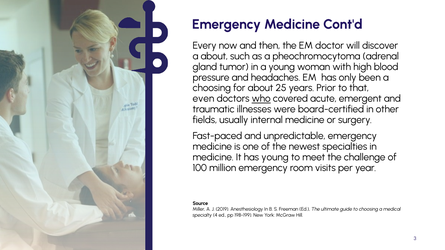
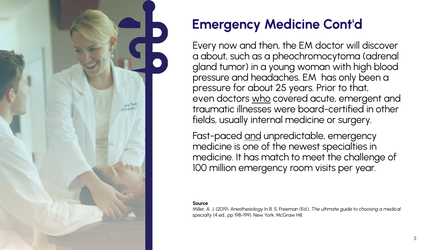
choosing at (212, 88): choosing -> pressure
and at (253, 136) underline: none -> present
has young: young -> match
